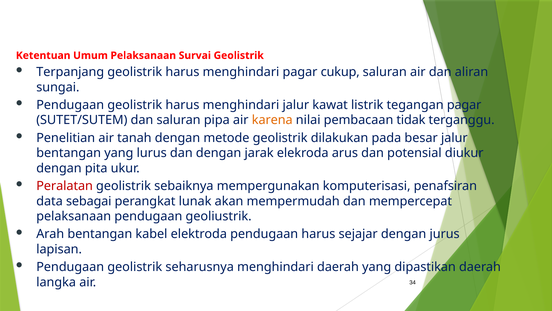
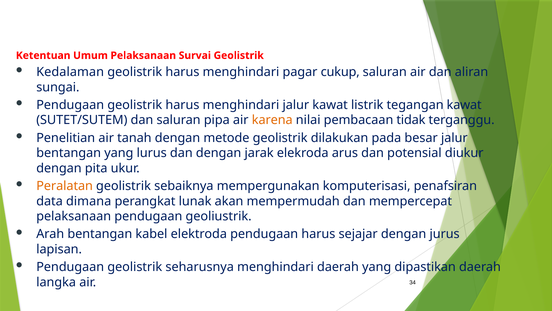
Terpanjang: Terpanjang -> Kedalaman
tegangan pagar: pagar -> kawat
Peralatan colour: red -> orange
sebagai: sebagai -> dimana
